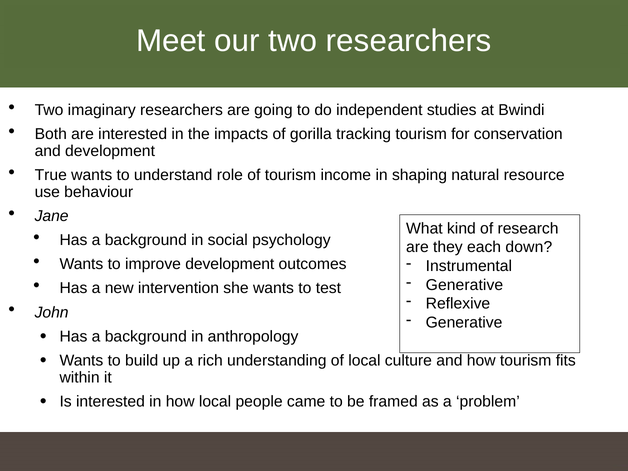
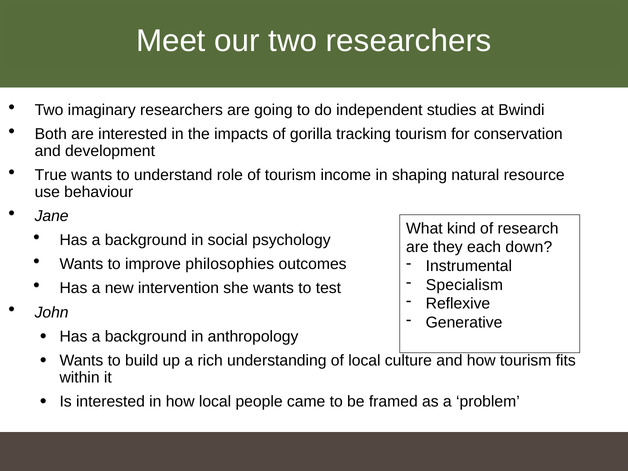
improve development: development -> philosophies
Generative at (464, 285): Generative -> Specialism
